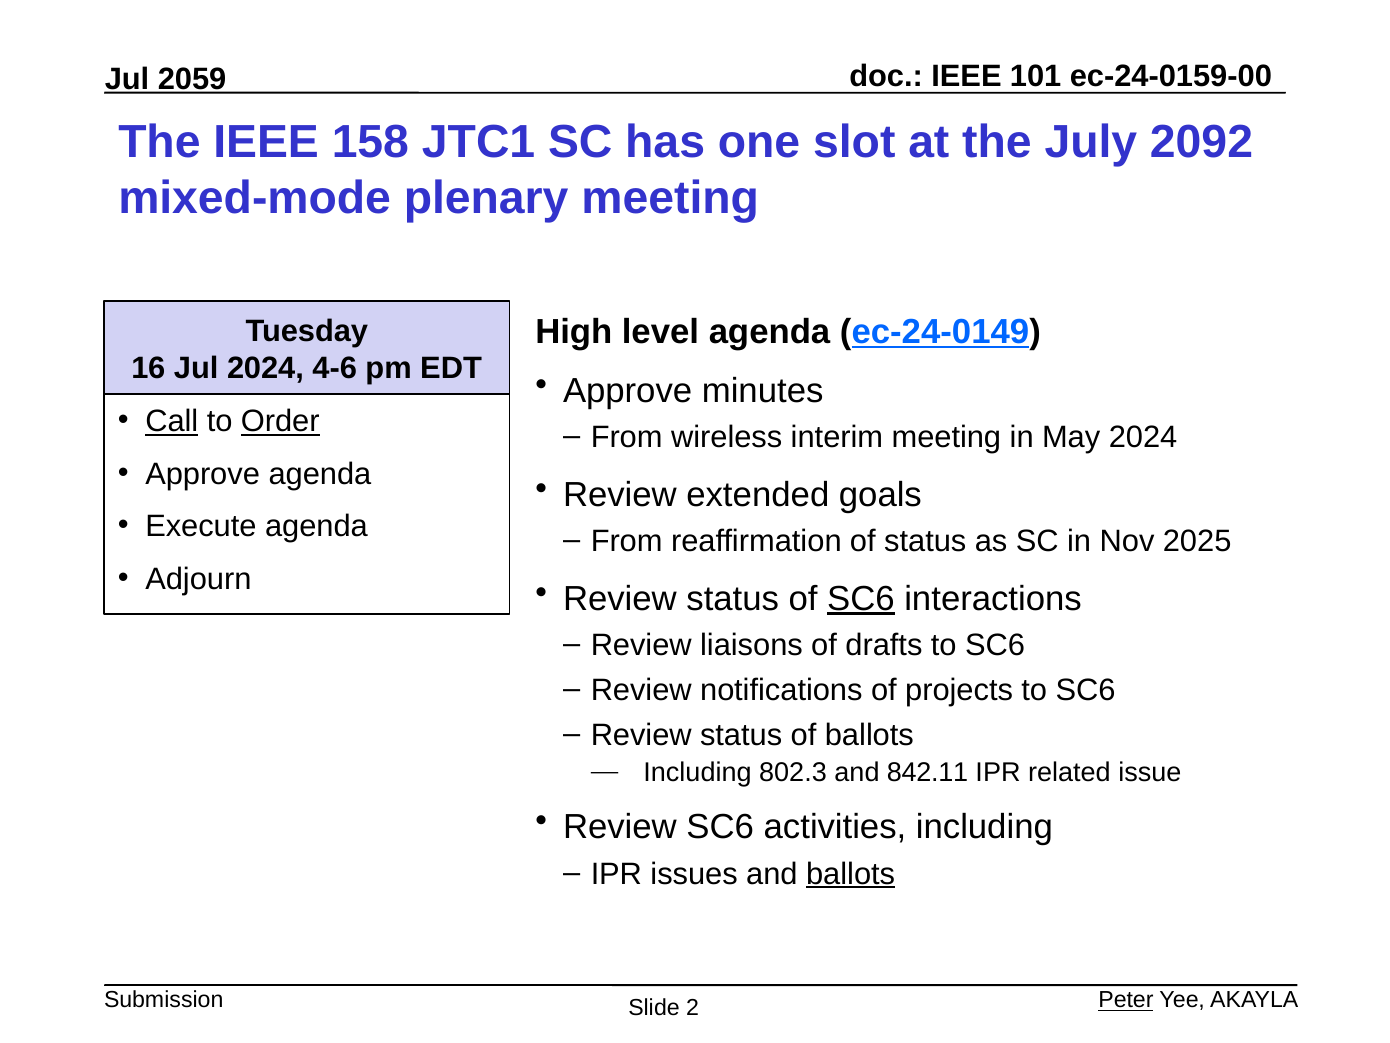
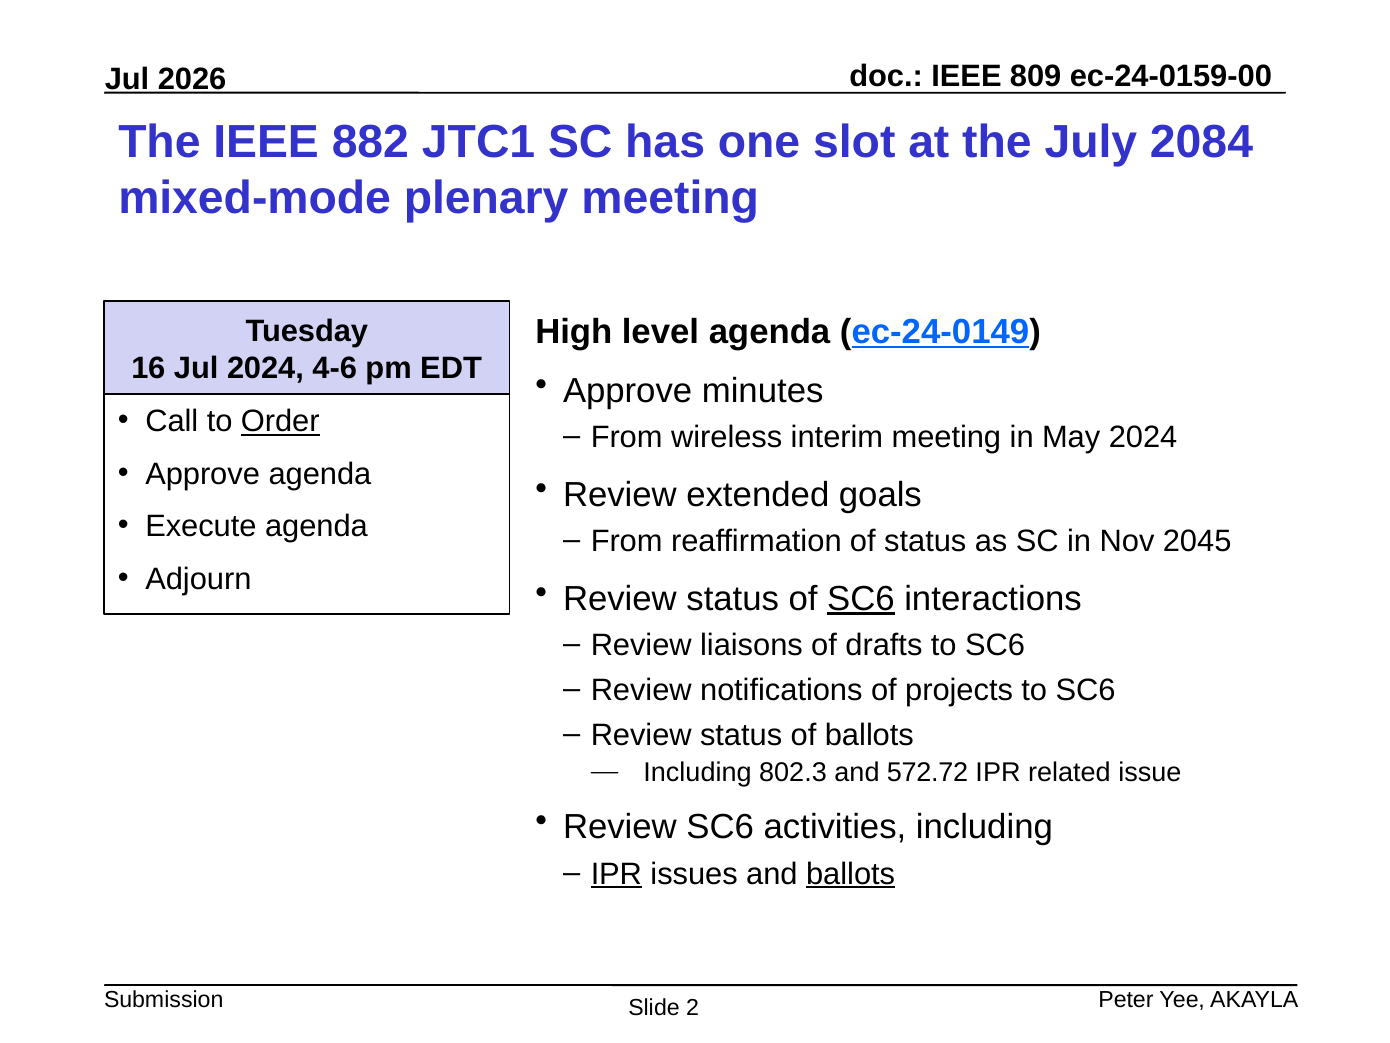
101: 101 -> 809
2059: 2059 -> 2026
158: 158 -> 882
2092: 2092 -> 2084
Call underline: present -> none
2025: 2025 -> 2045
842.11: 842.11 -> 572.72
IPR at (616, 874) underline: none -> present
Peter underline: present -> none
